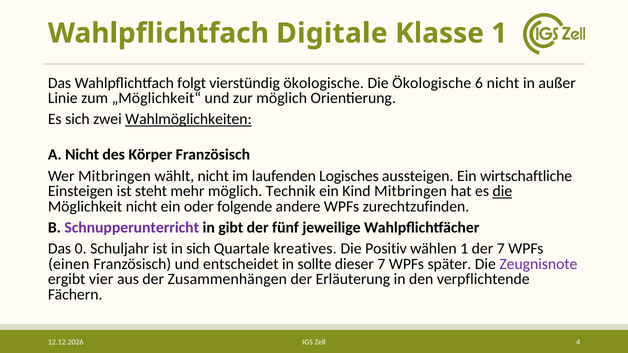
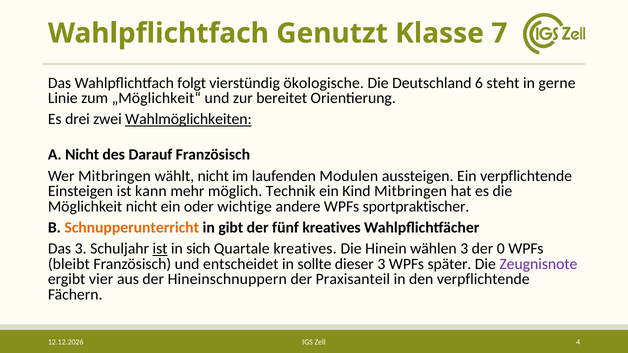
Digitale: Digitale -> Genutzt
Klasse 1: 1 -> 7
Die Ökologische: Ökologische -> Deutschland
6 nicht: nicht -> steht
außer: außer -> gerne
zur möglich: möglich -> bereitet
Es sich: sich -> drei
Körper: Körper -> Darauf
Logisches: Logisches -> Modulen
Ein wirtschaftliche: wirtschaftliche -> verpflichtende
steht: steht -> kann
die at (502, 191) underline: present -> none
folgende: folgende -> wichtige
zurechtzufinden: zurechtzufinden -> sportpraktischer
Schnupperunterricht colour: purple -> orange
fünf jeweilige: jeweilige -> kreatives
Das 0: 0 -> 3
ist at (160, 249) underline: none -> present
Positiv: Positiv -> Hinein
wählen 1: 1 -> 3
der 7: 7 -> 0
einen: einen -> bleibt
dieser 7: 7 -> 3
Zusammenhängen: Zusammenhängen -> Hineinschnuppern
Erläuterung: Erläuterung -> Praxisanteil
